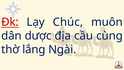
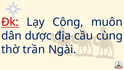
Chúc: Chúc -> Công
lắng: lắng -> trần
